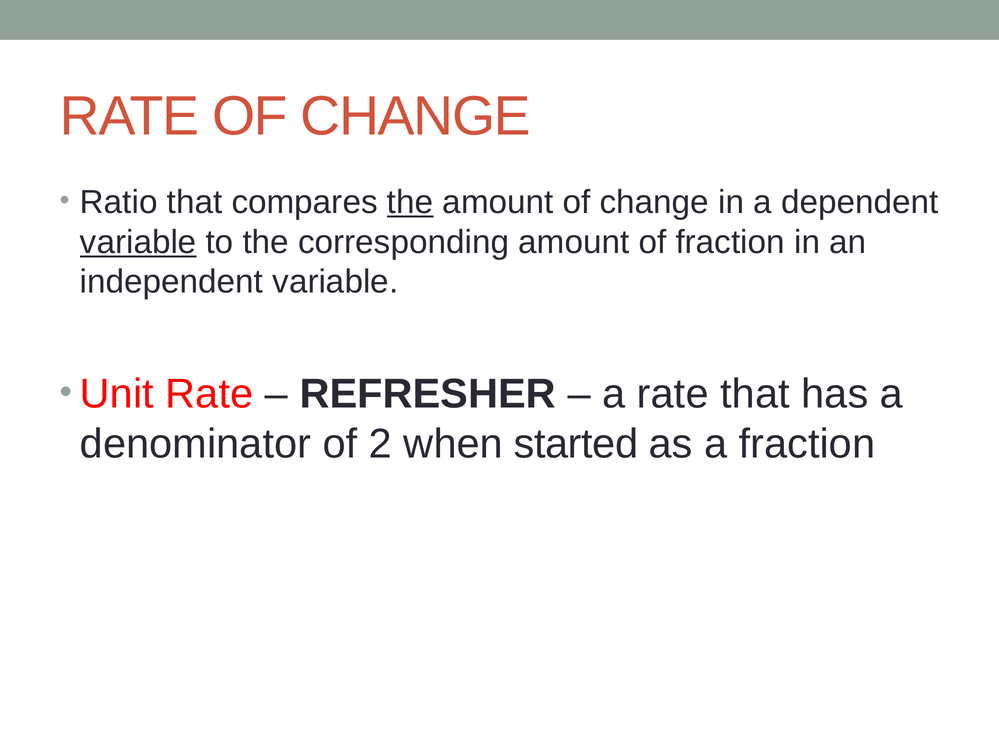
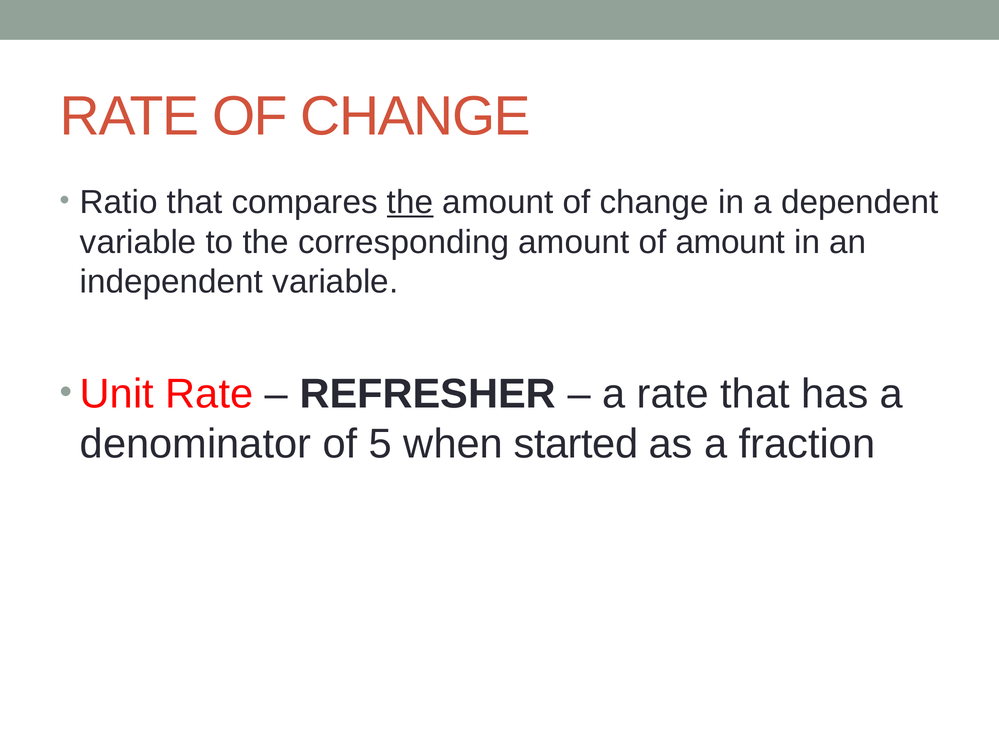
variable at (138, 242) underline: present -> none
of fraction: fraction -> amount
2: 2 -> 5
